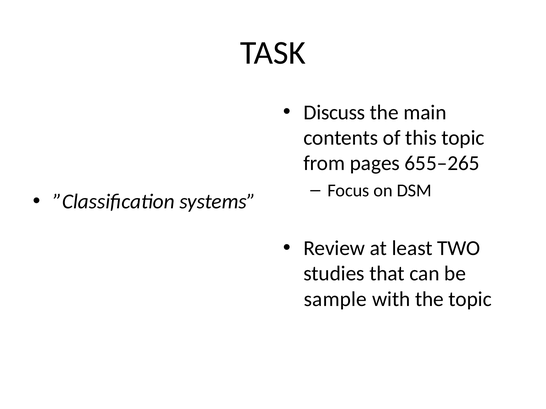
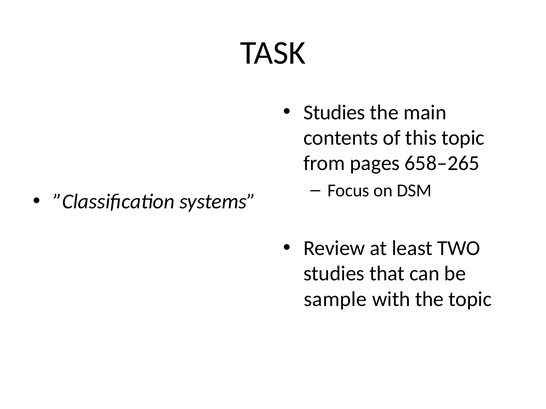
Discuss at (334, 113): Discuss -> Studies
655–265: 655–265 -> 658–265
